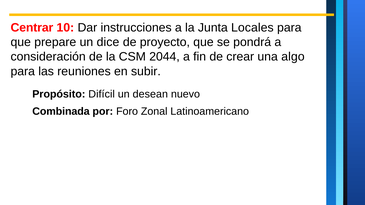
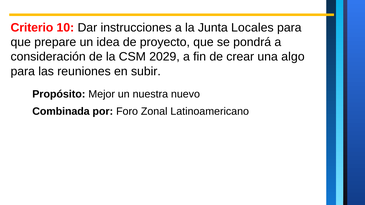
Centrar: Centrar -> Criterio
dice: dice -> idea
2044: 2044 -> 2029
Difícil: Difícil -> Mejor
desean: desean -> nuestra
